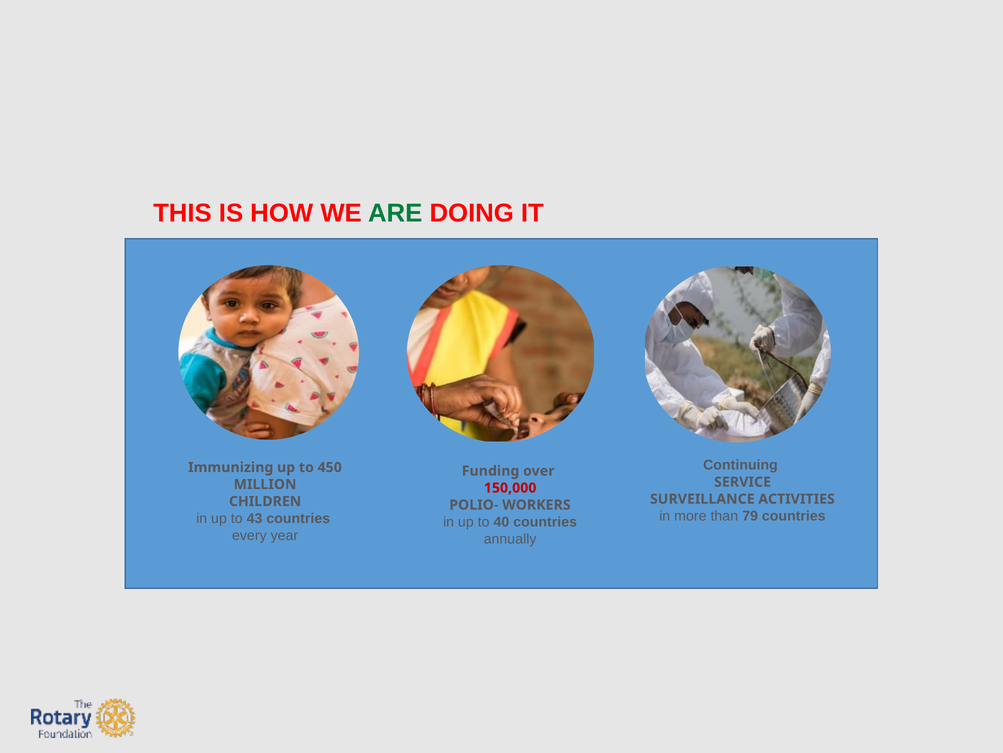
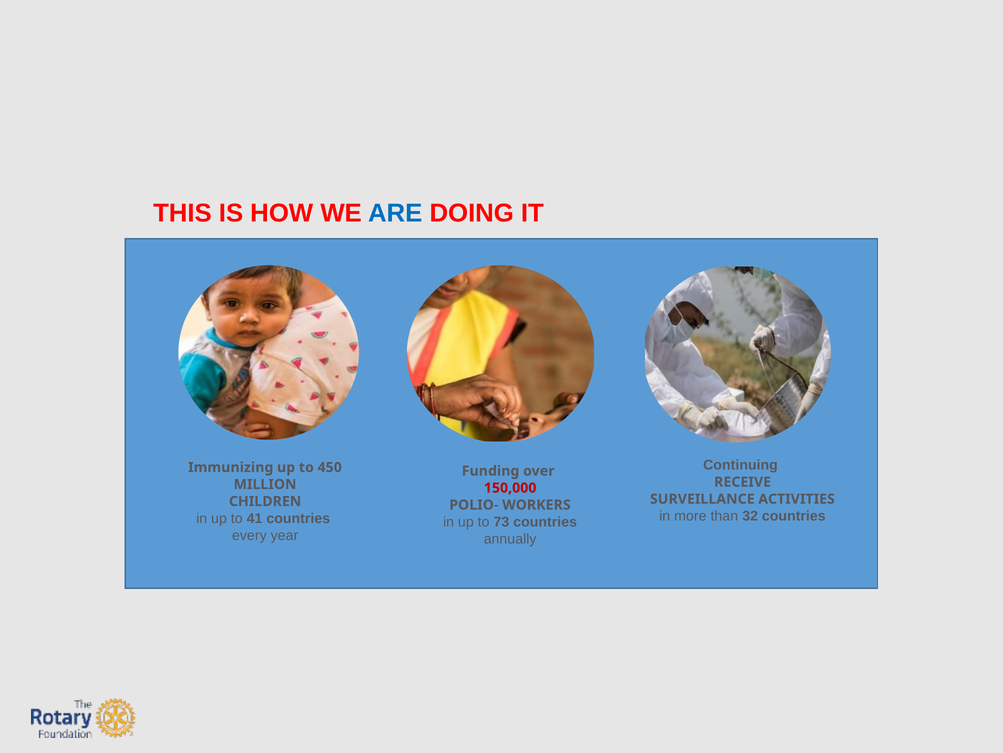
ARE colour: green -> blue
SERVICE: SERVICE -> RECEIVE
79: 79 -> 32
43: 43 -> 41
40: 40 -> 73
